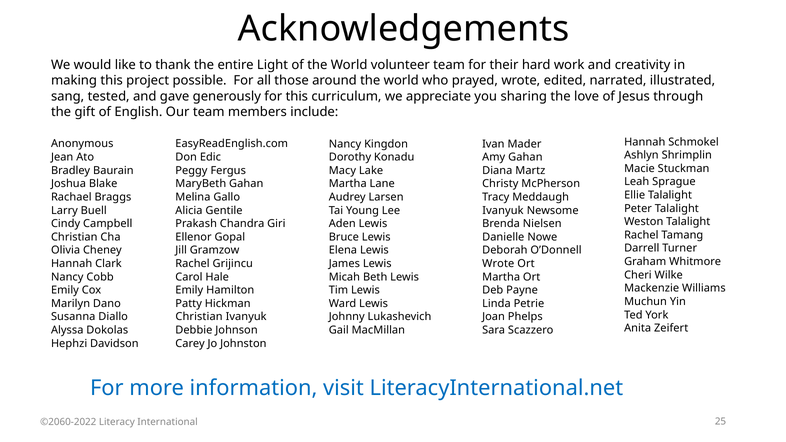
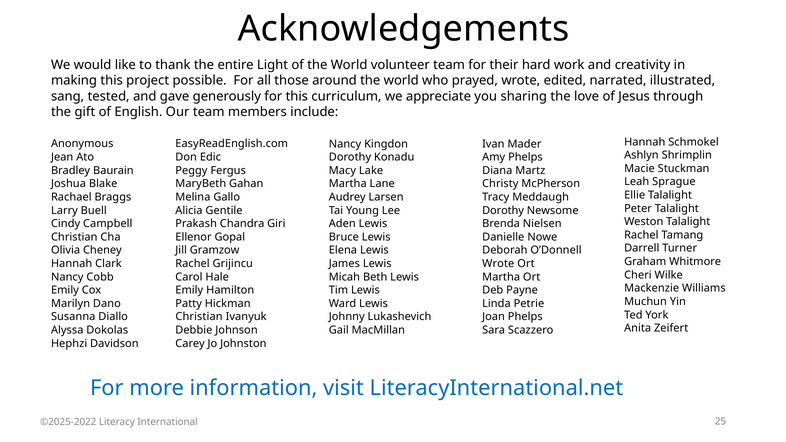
Amy Gahan: Gahan -> Phelps
Ivanyuk at (503, 210): Ivanyuk -> Dorothy
©2060-2022: ©2060-2022 -> ©2025-2022
